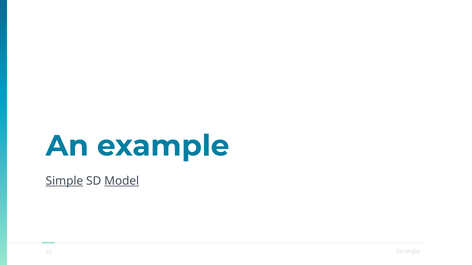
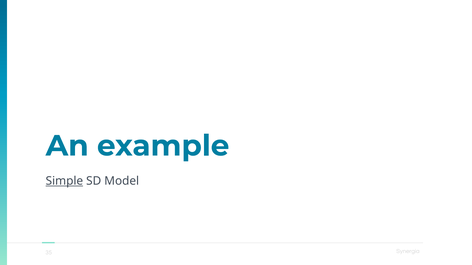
Model underline: present -> none
